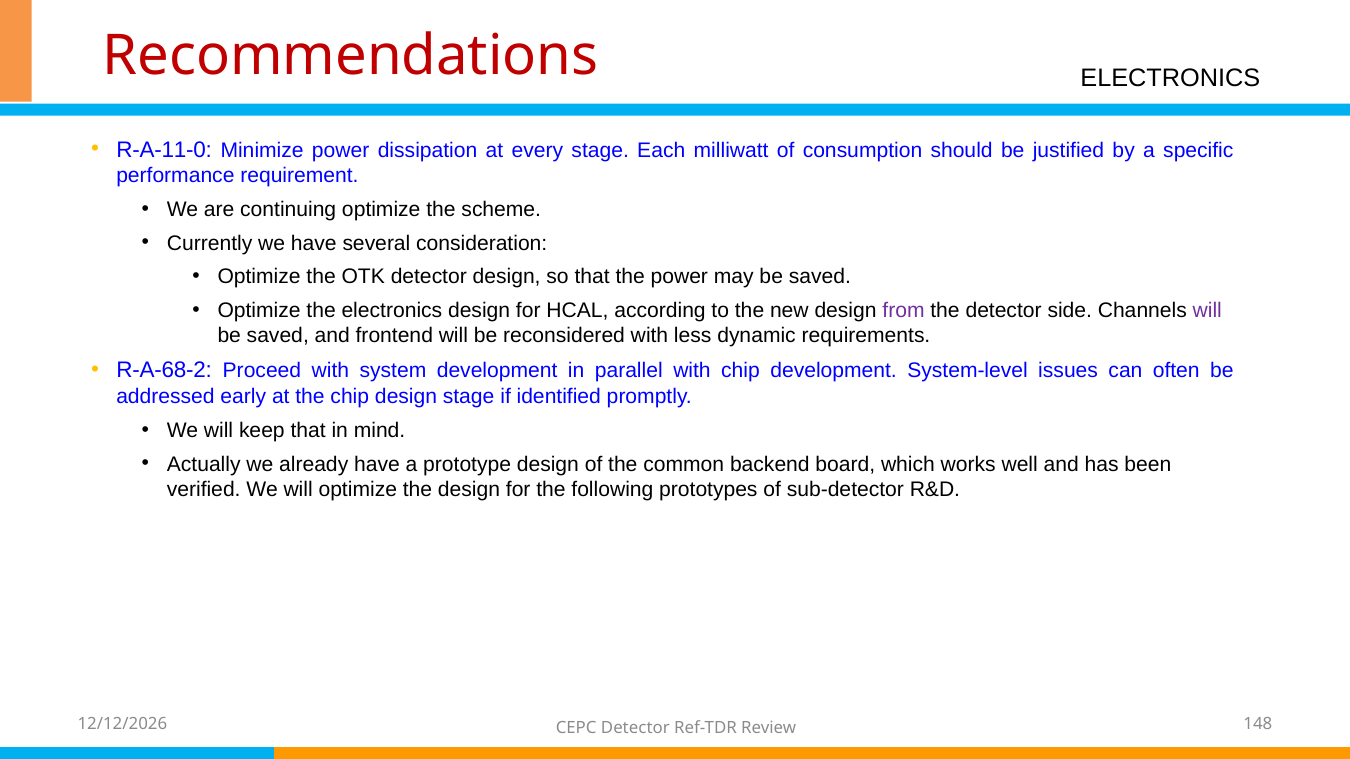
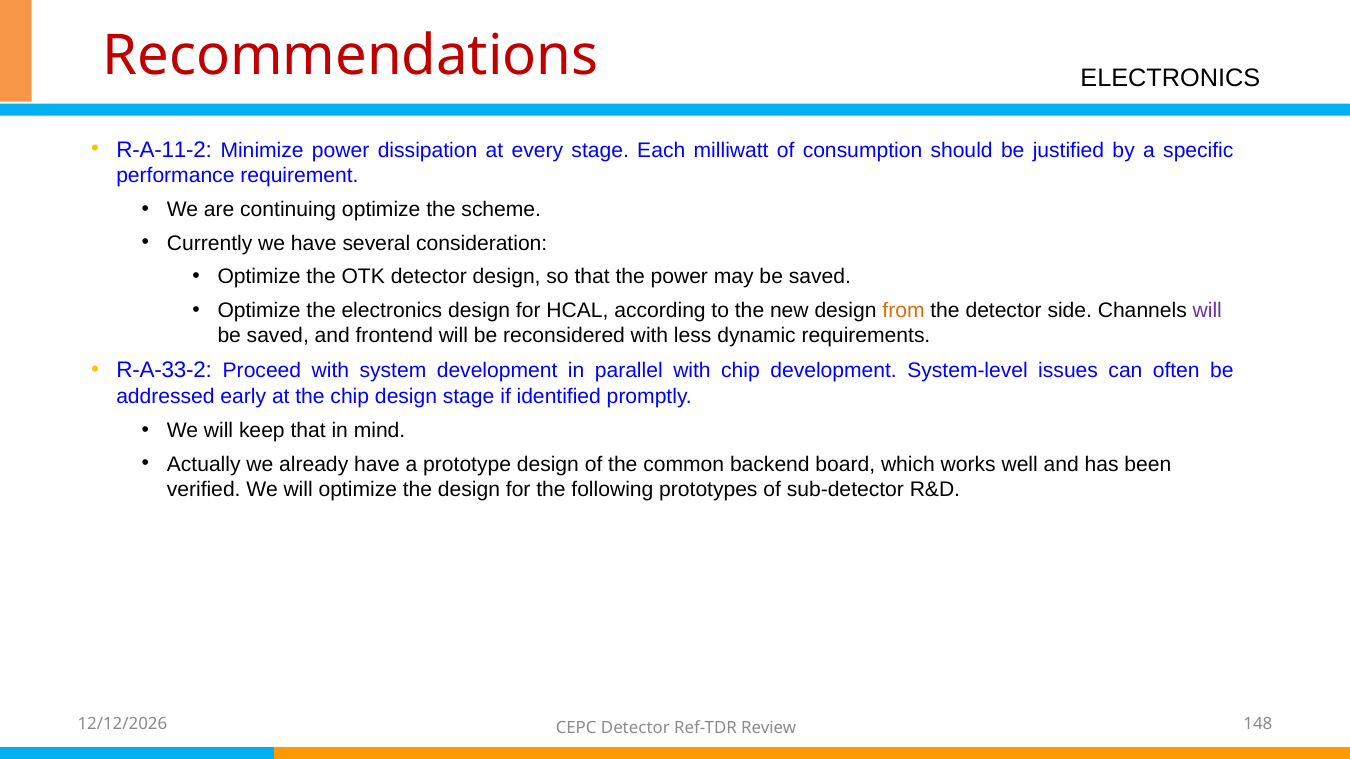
R-A-11-0: R-A-11-0 -> R-A-11-2
from colour: purple -> orange
R-A-68-2: R-A-68-2 -> R-A-33-2
